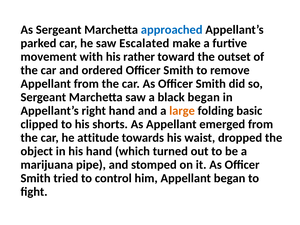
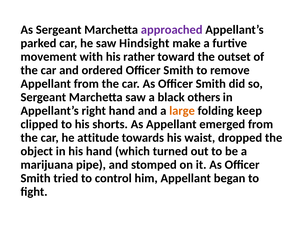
approached colour: blue -> purple
Escalated: Escalated -> Hindsight
black began: began -> others
basic: basic -> keep
